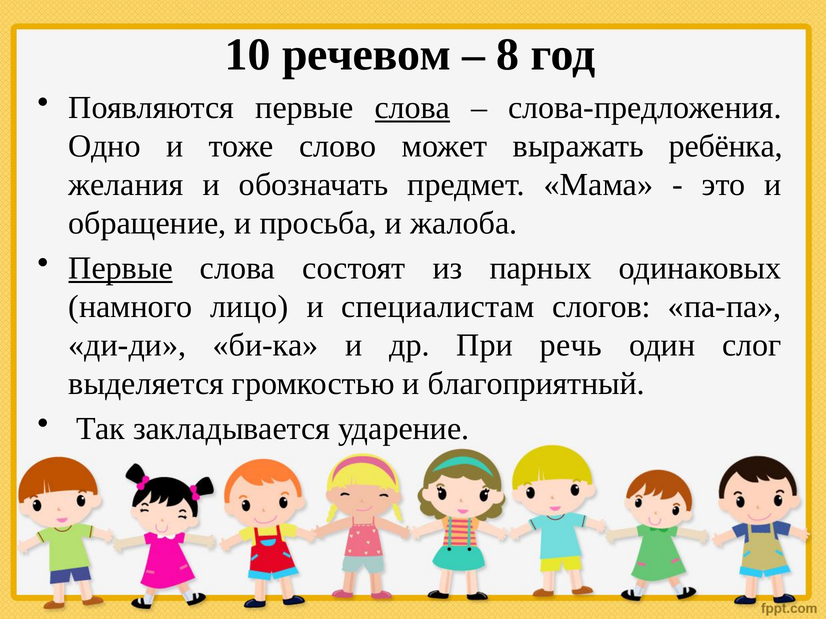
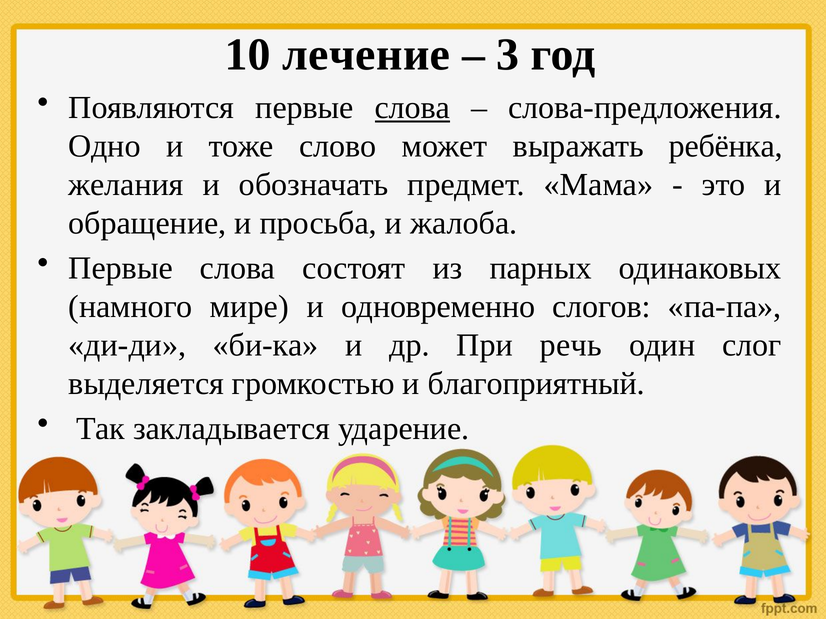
речевом: речевом -> лечение
8: 8 -> 3
Первые at (121, 268) underline: present -> none
лицо: лицо -> мире
специалистам: специалистам -> одновременно
